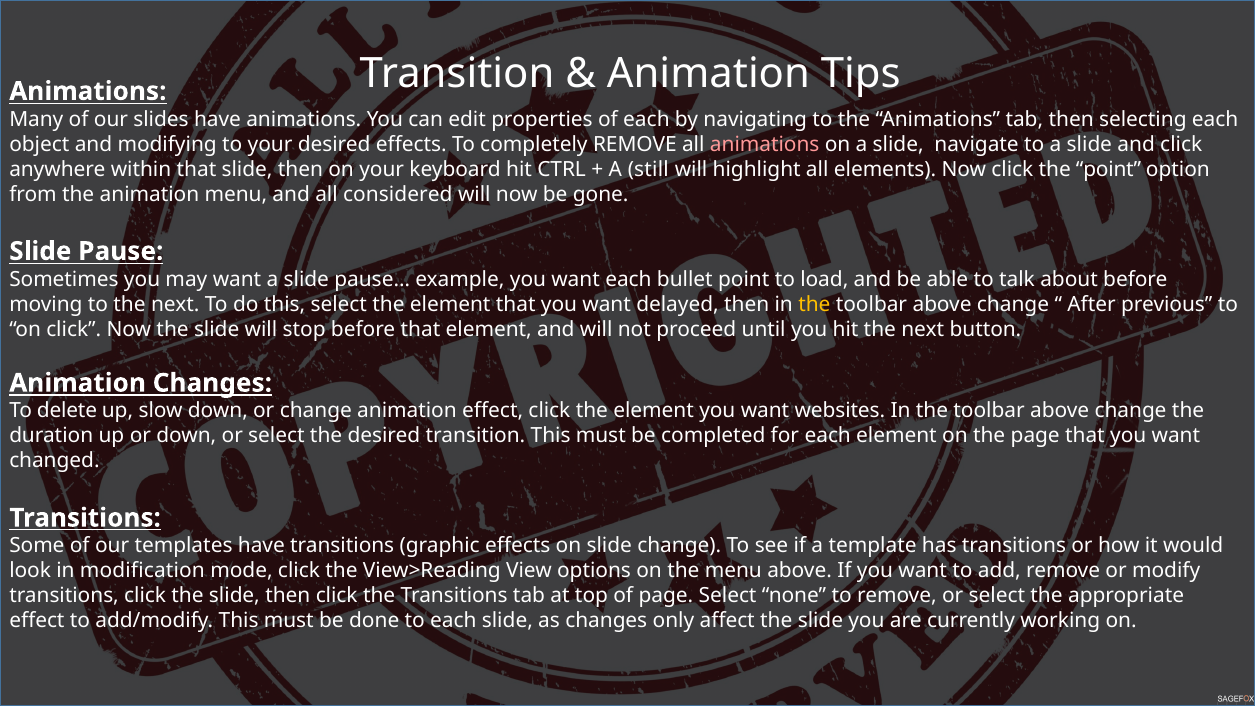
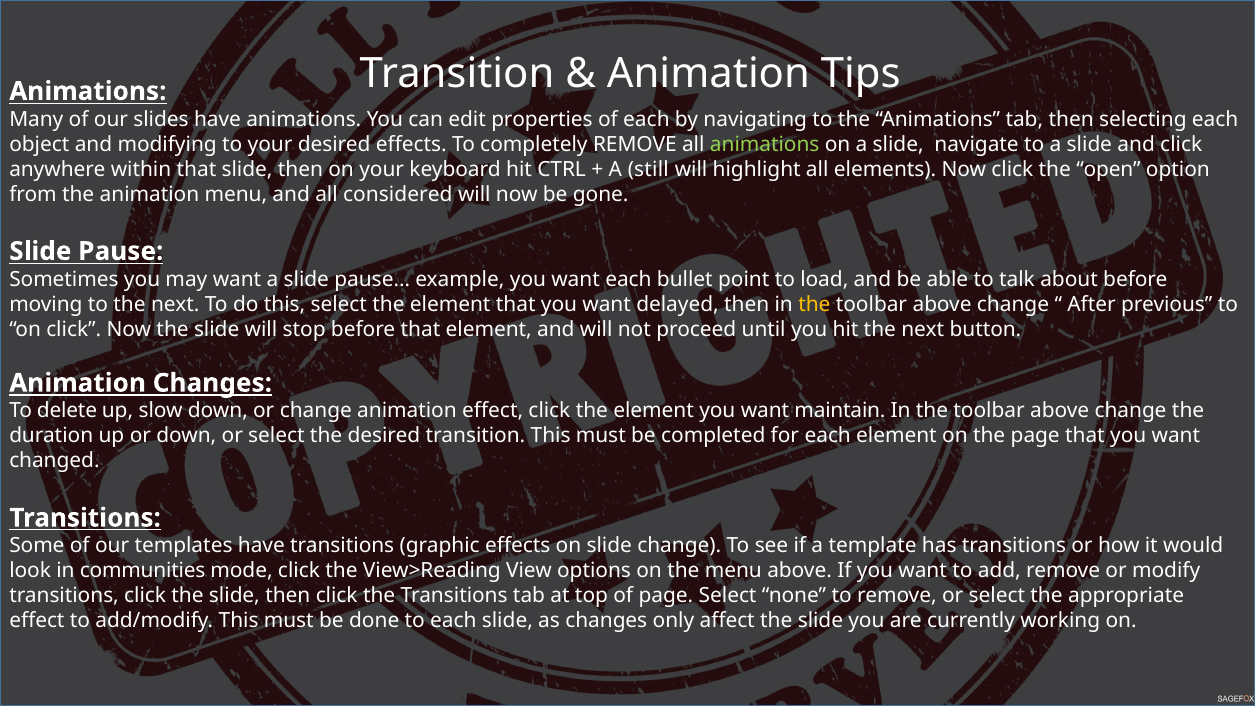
animations at (765, 144) colour: pink -> light green
the point: point -> open
websites: websites -> maintain
modification: modification -> communities
